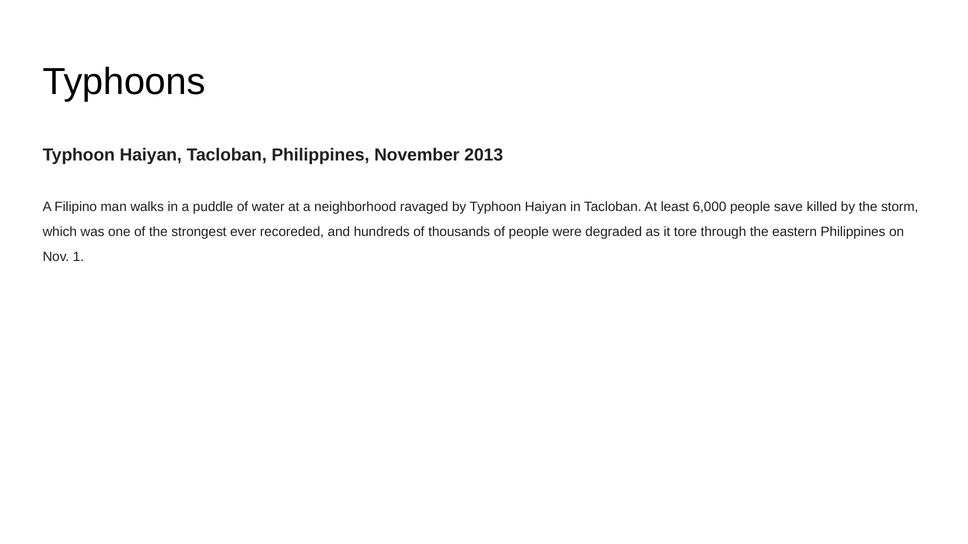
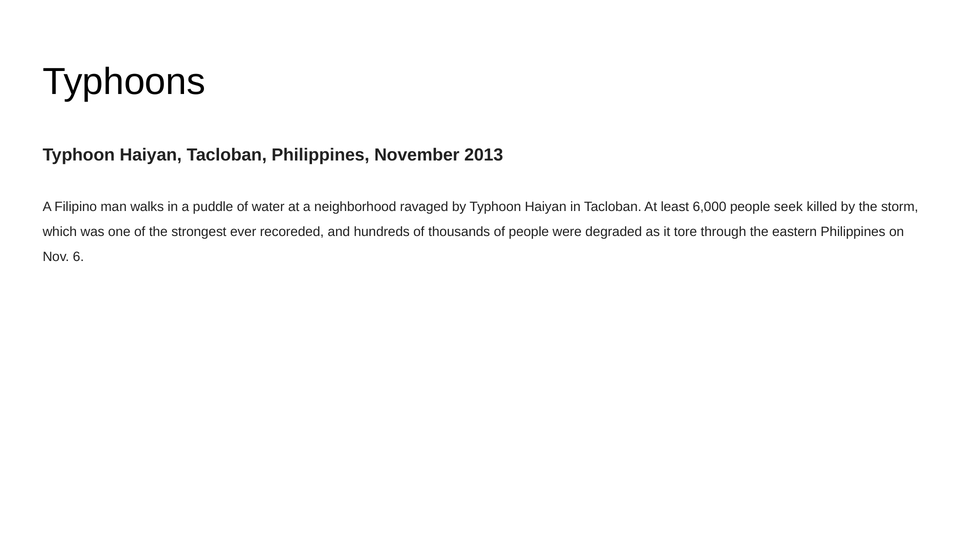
save: save -> seek
1: 1 -> 6
